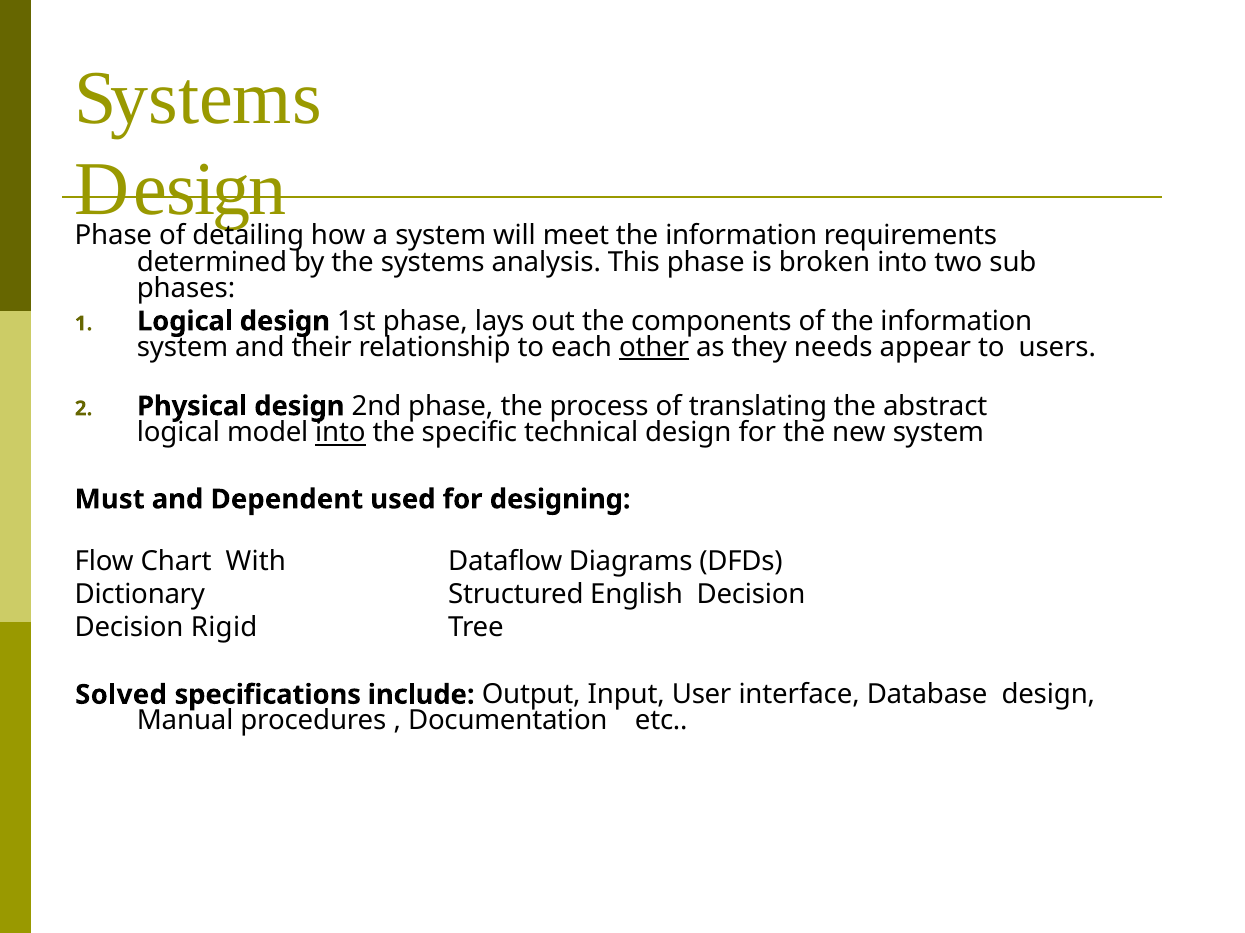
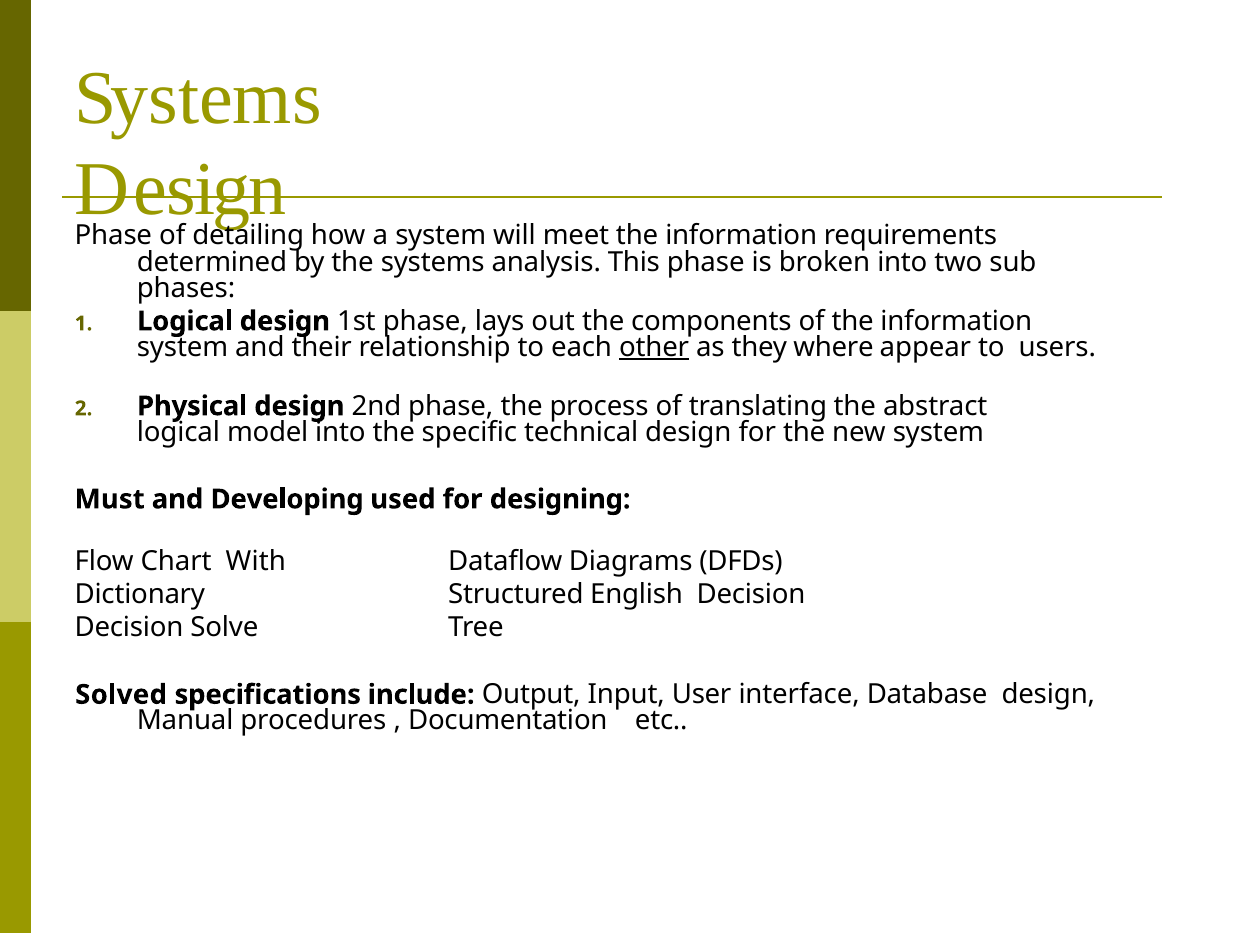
needs: needs -> where
into at (340, 433) underline: present -> none
Dependent: Dependent -> Developing
Rigid: Rigid -> Solve
